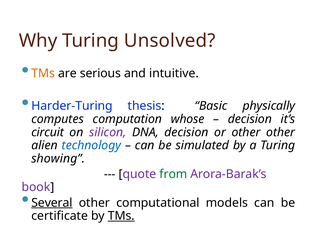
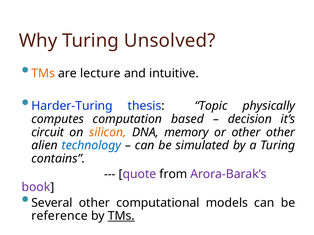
serious: serious -> lecture
Basic: Basic -> Topic
whose: whose -> based
silicon colour: purple -> orange
DNA decision: decision -> memory
showing: showing -> contains
from colour: green -> black
Several underline: present -> none
certificate: certificate -> reference
